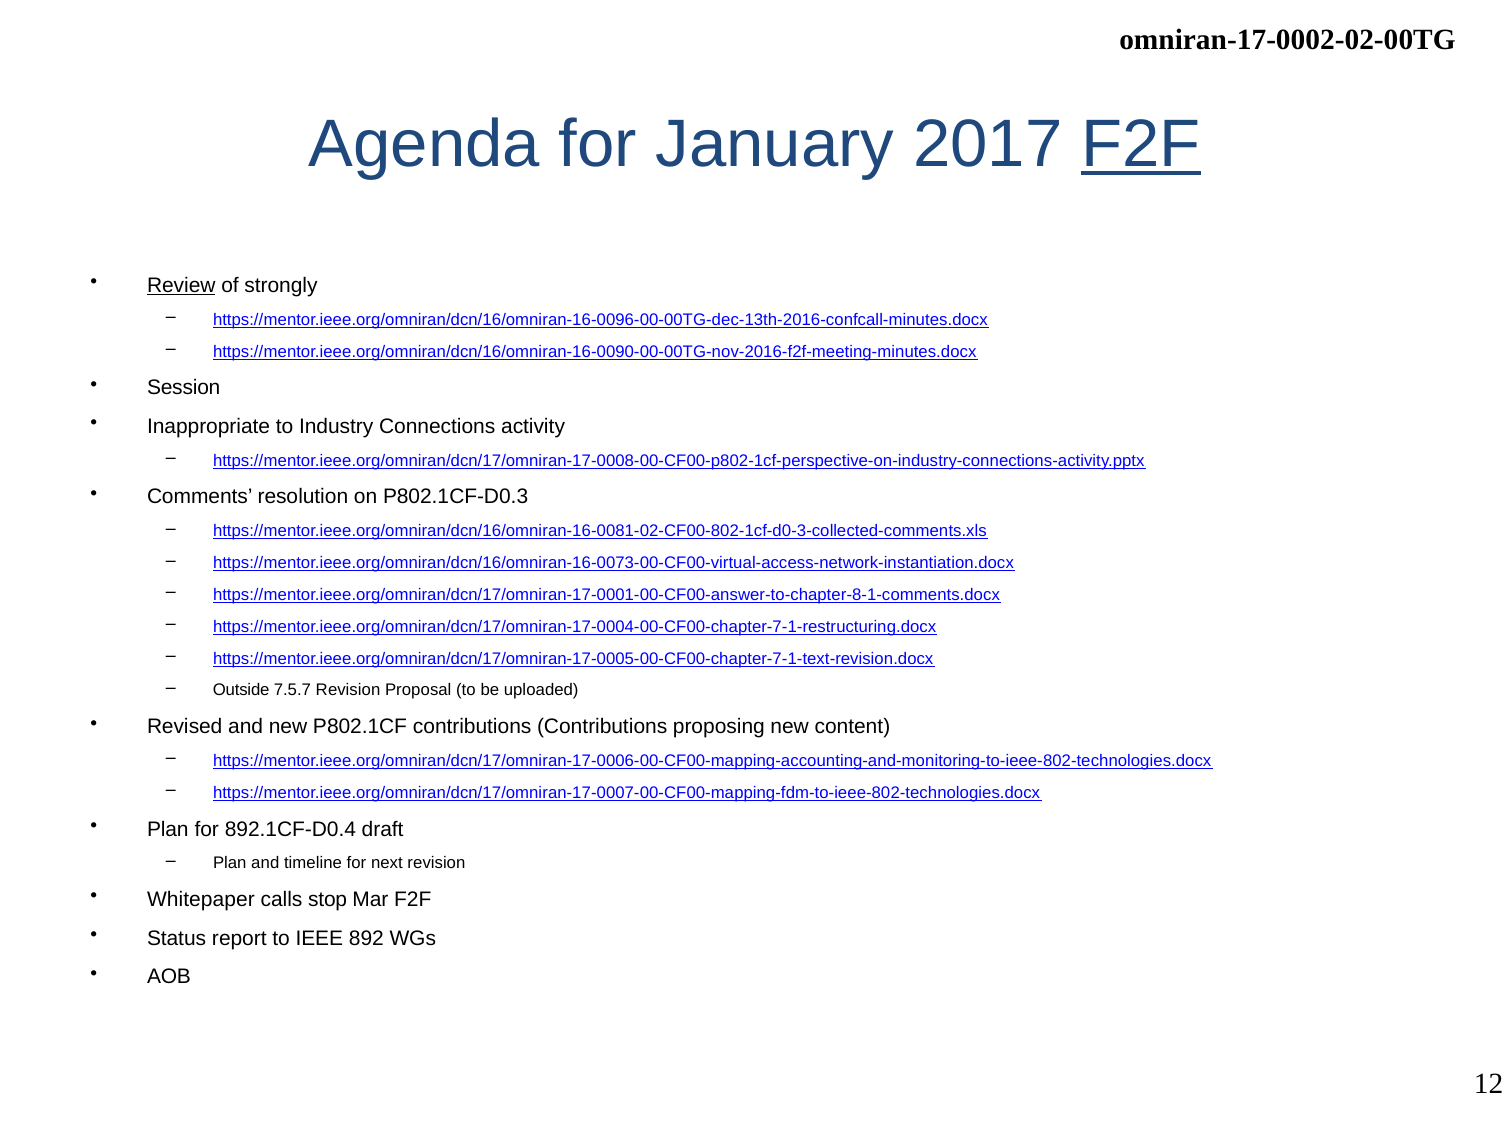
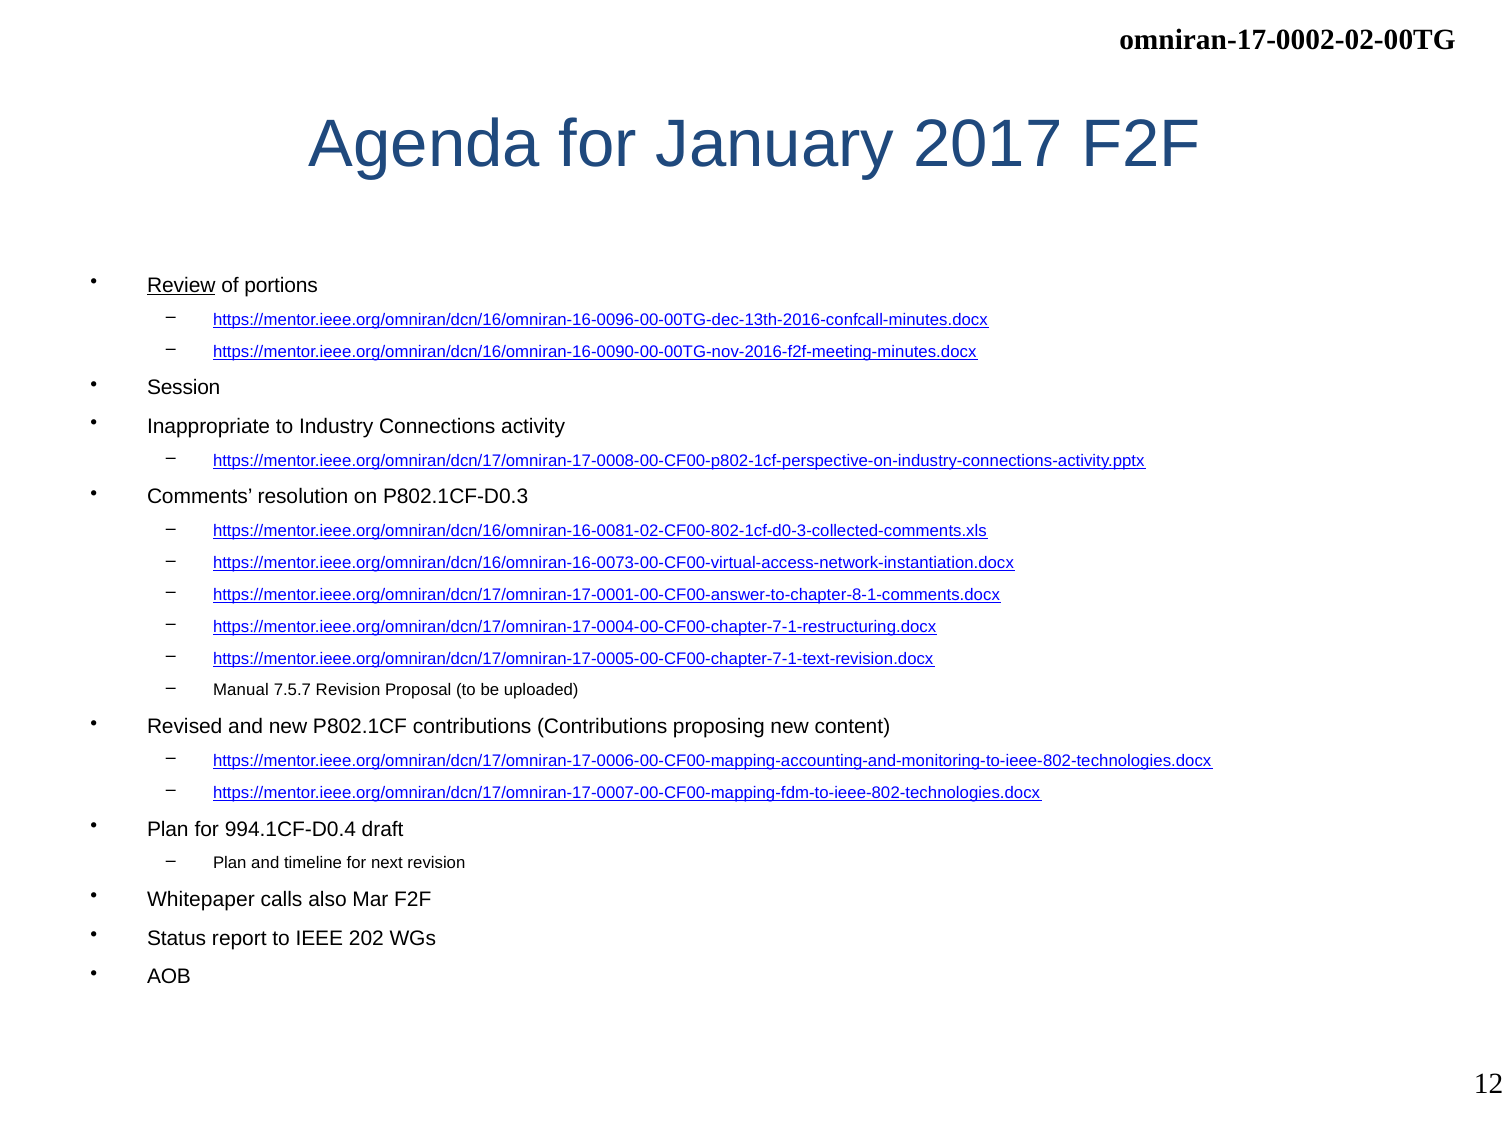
F2F at (1141, 144) underline: present -> none
strongly: strongly -> portions
Outside: Outside -> Manual
892.1CF-D0.4: 892.1CF-D0.4 -> 994.1CF-D0.4
stop: stop -> also
892: 892 -> 202
